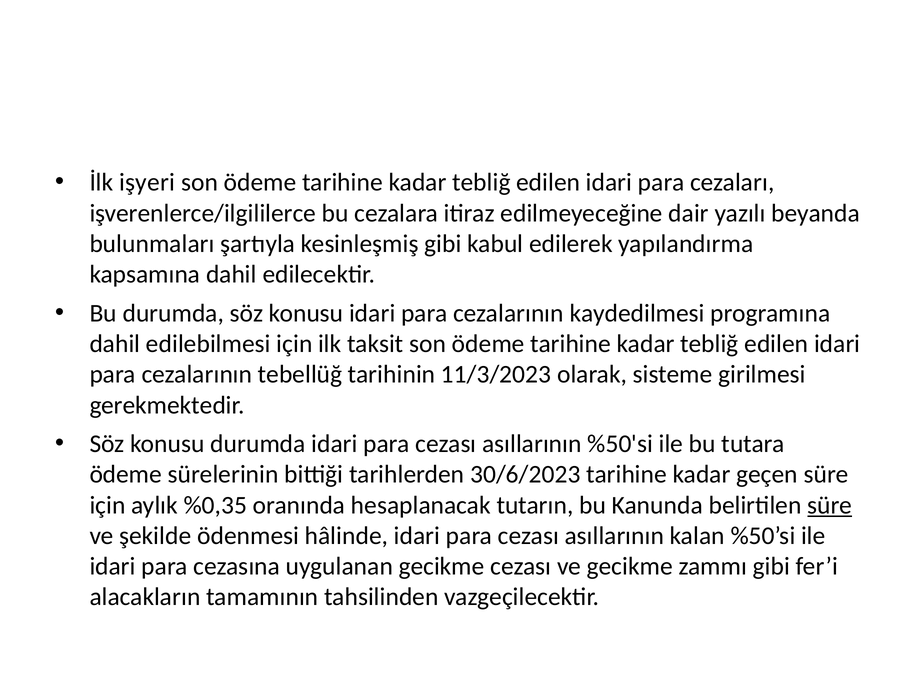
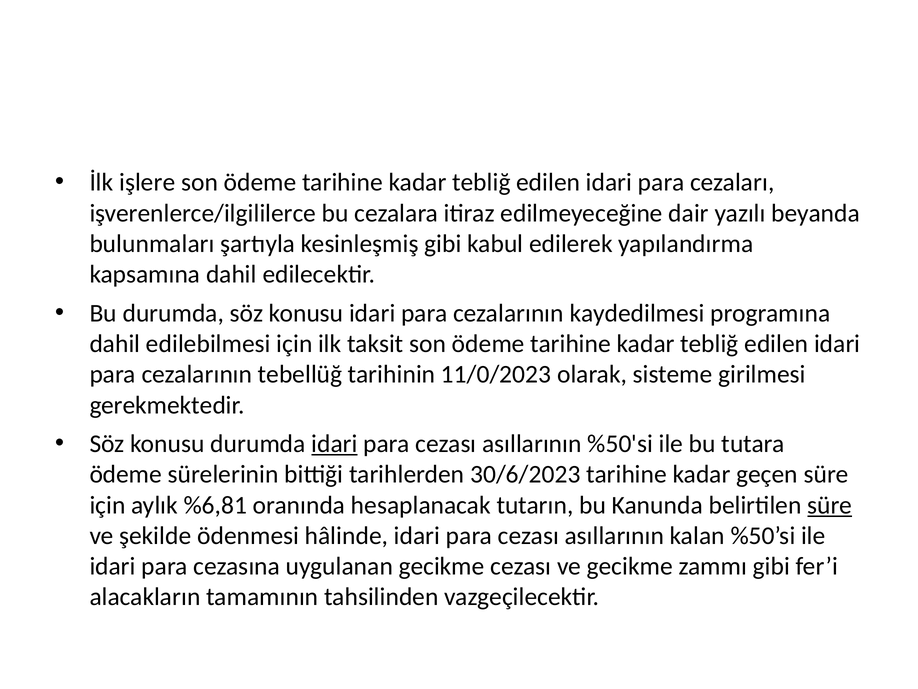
işyeri: işyeri -> işlere
11/3/2023: 11/3/2023 -> 11/0/2023
idari at (334, 444) underline: none -> present
%0,35: %0,35 -> %6,81
